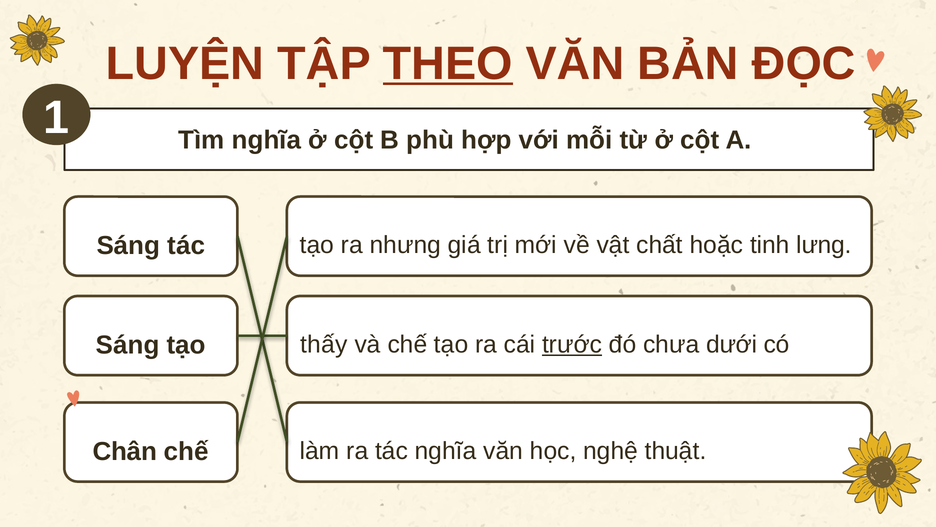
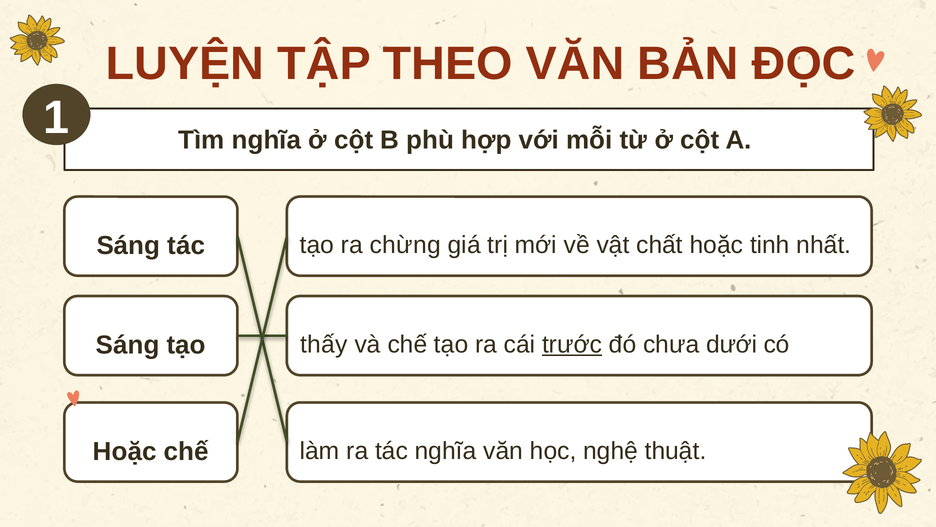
THEO underline: present -> none
nhưng: nhưng -> chừng
lưng: lưng -> nhất
Chân at (125, 451): Chân -> Hoặc
